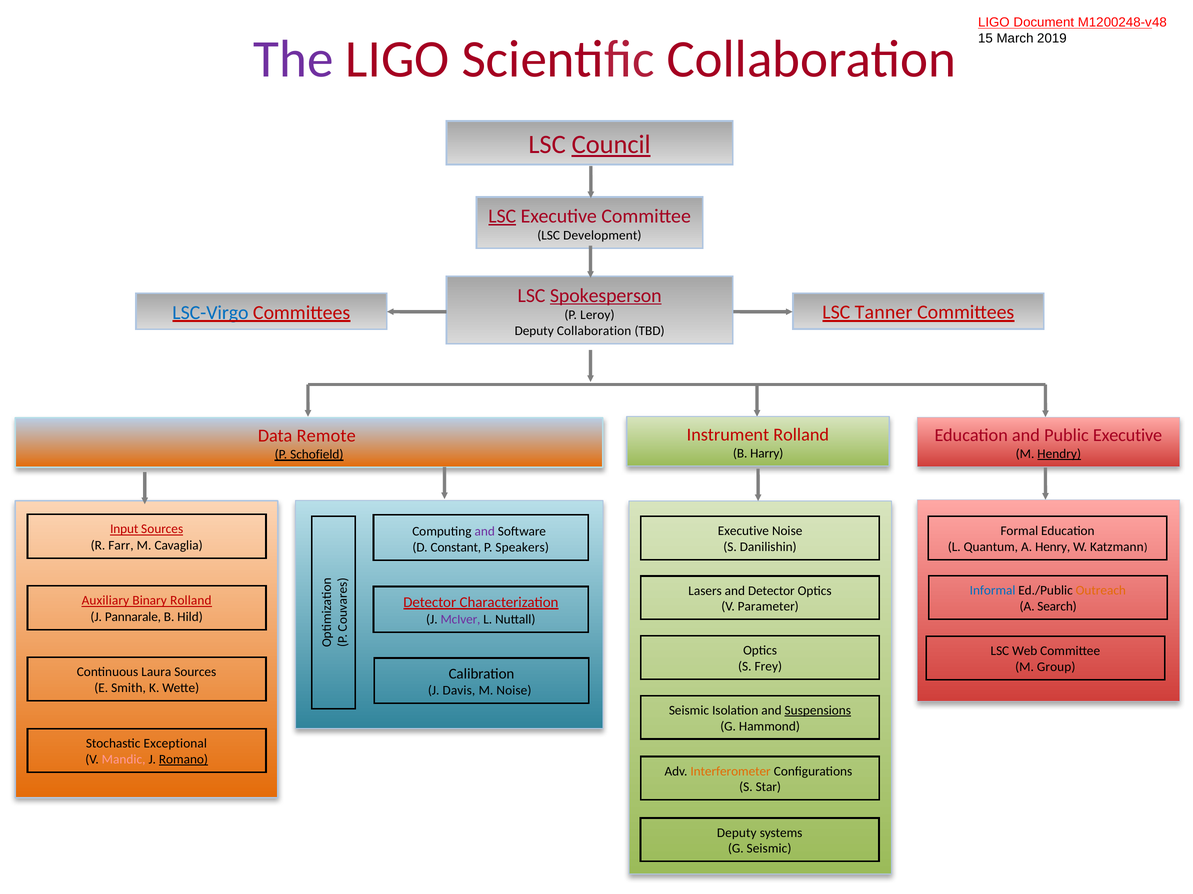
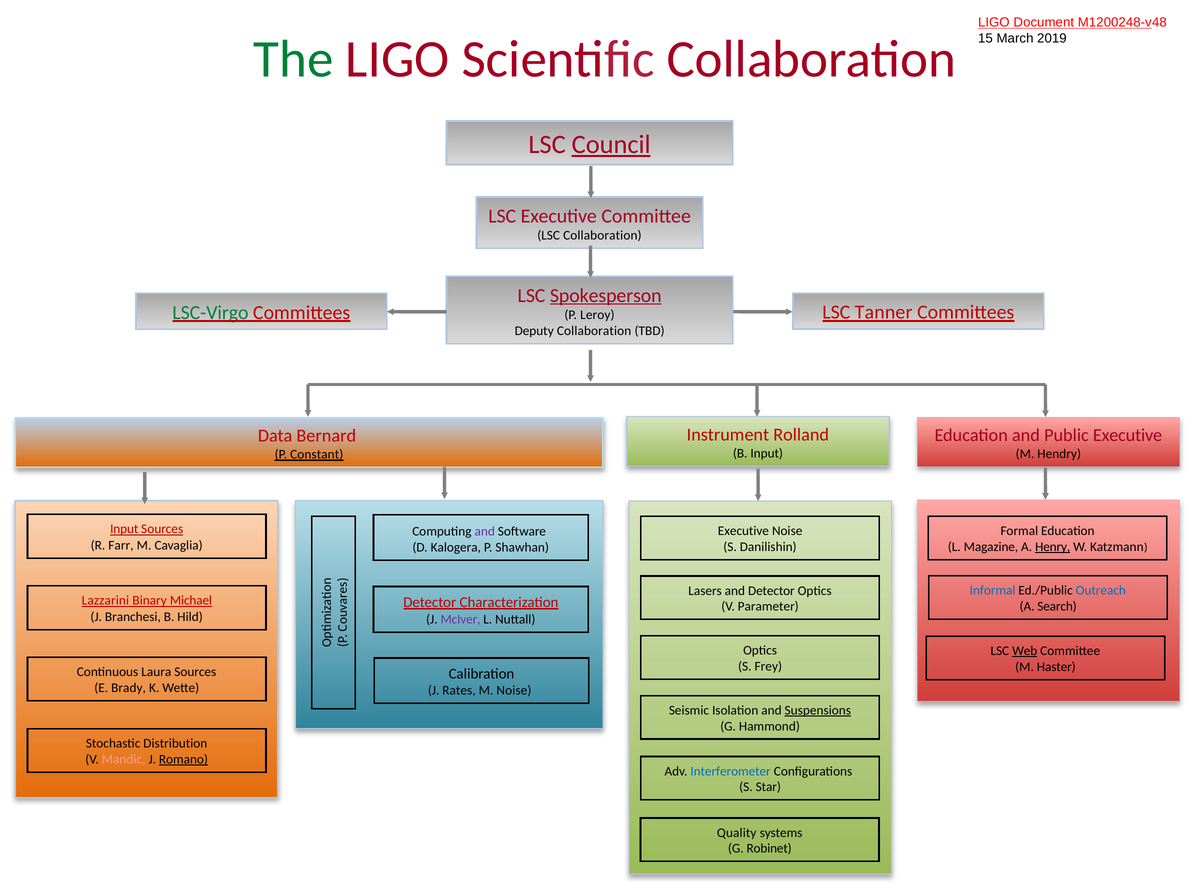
The colour: purple -> green
LSC at (502, 216) underline: present -> none
LSC Development: Development -> Collaboration
LSC-Virgo colour: blue -> green
Remote: Remote -> Bernard
B Harry: Harry -> Input
Hendry underline: present -> none
Schofield: Schofield -> Constant
Quantum: Quantum -> Magazine
Henry underline: none -> present
Constant: Constant -> Kalogera
Speakers: Speakers -> Shawhan
Outreach colour: orange -> blue
Auxiliary: Auxiliary -> Lazzarini
Binary Rolland: Rolland -> Michael
Pannarale: Pannarale -> Branchesi
Web underline: none -> present
Group: Group -> Haster
Smith: Smith -> Brady
Davis: Davis -> Rates
Exceptional: Exceptional -> Distribution
Interferometer colour: orange -> blue
Deputy at (737, 833): Deputy -> Quality
G Seismic: Seismic -> Robinet
